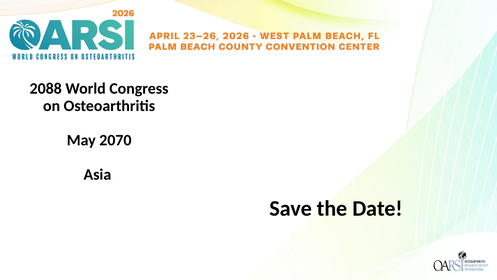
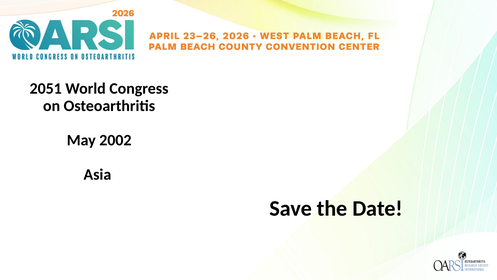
2088: 2088 -> 2051
2070: 2070 -> 2002
